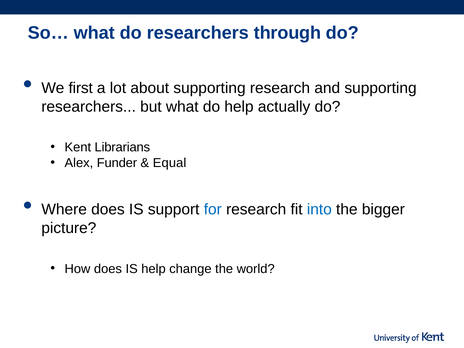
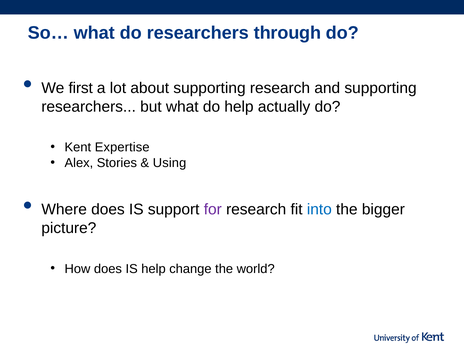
Librarians: Librarians -> Expertise
Funder: Funder -> Stories
Equal: Equal -> Using
for colour: blue -> purple
